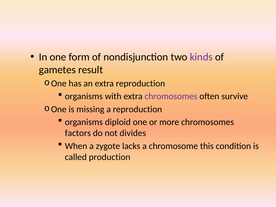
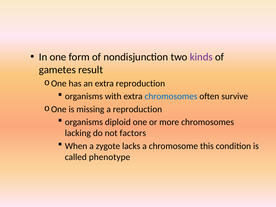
chromosomes at (171, 96) colour: purple -> blue
factors: factors -> lacking
divides: divides -> factors
production: production -> phenotype
